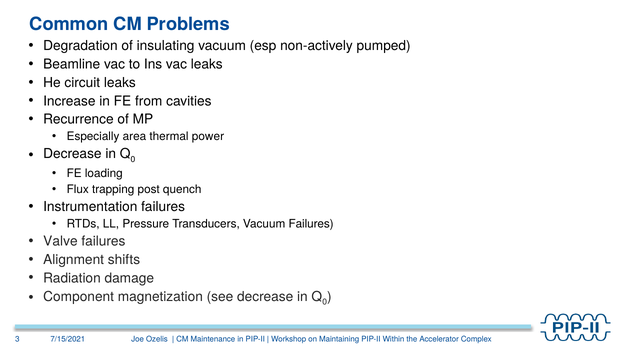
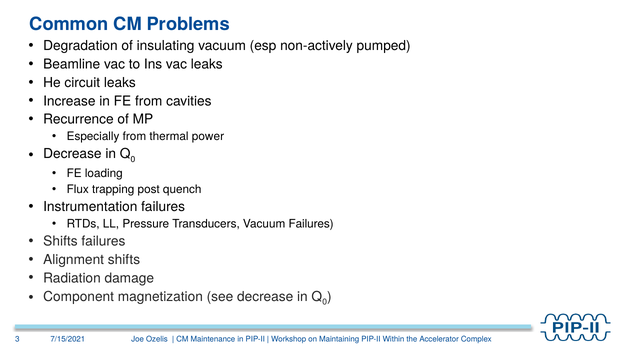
Especially area: area -> from
Valve at (60, 241): Valve -> Shifts
